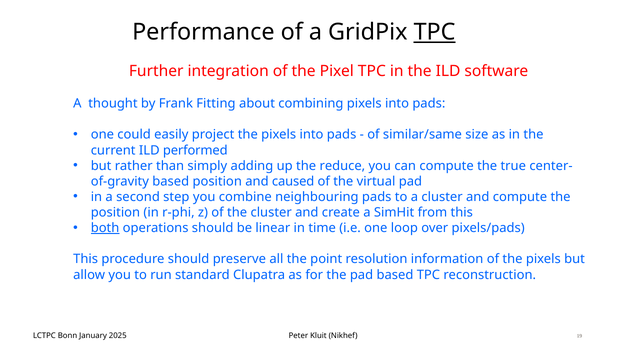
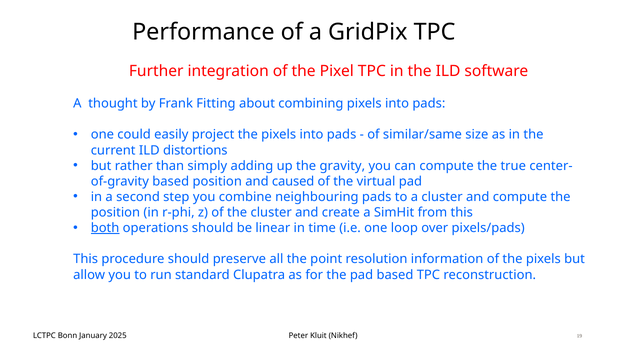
TPC at (435, 32) underline: present -> none
performed: performed -> distortions
reduce: reduce -> gravity
